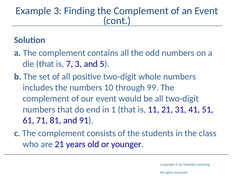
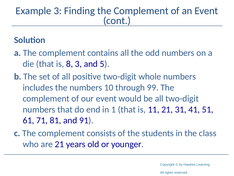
7: 7 -> 8
